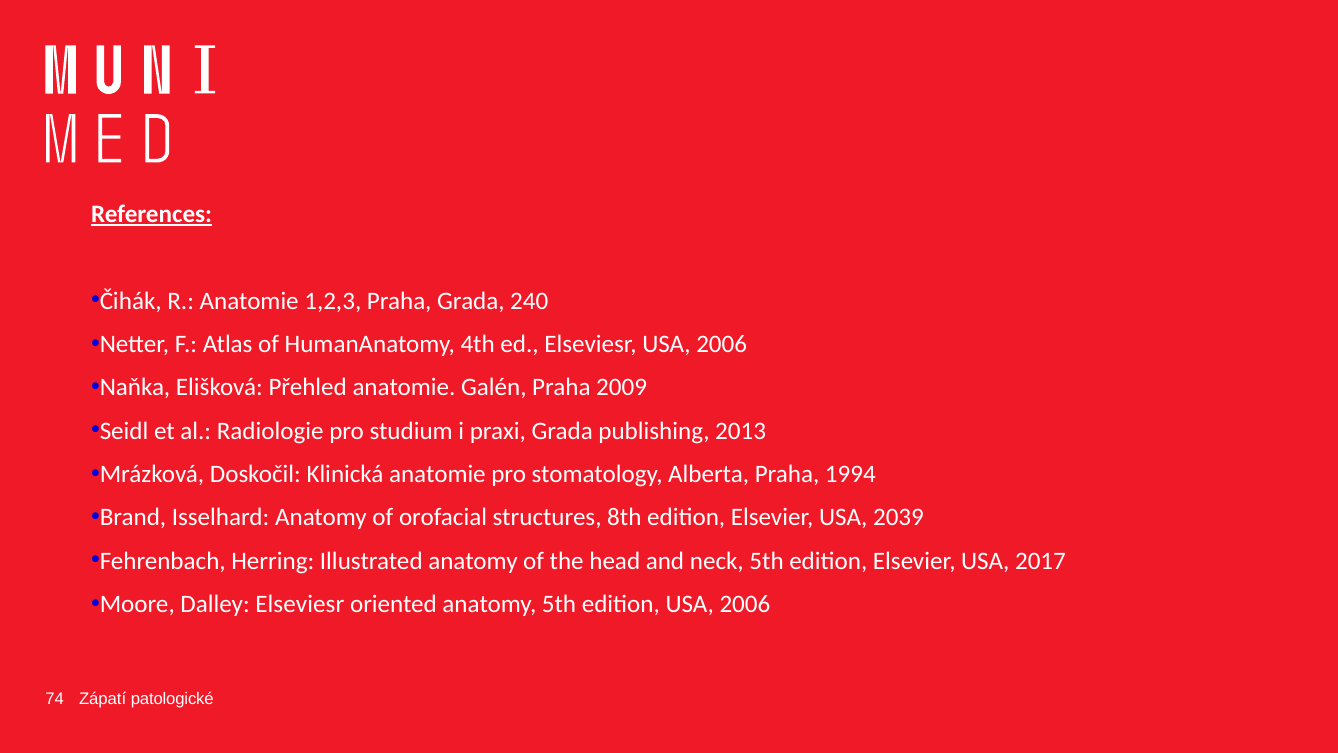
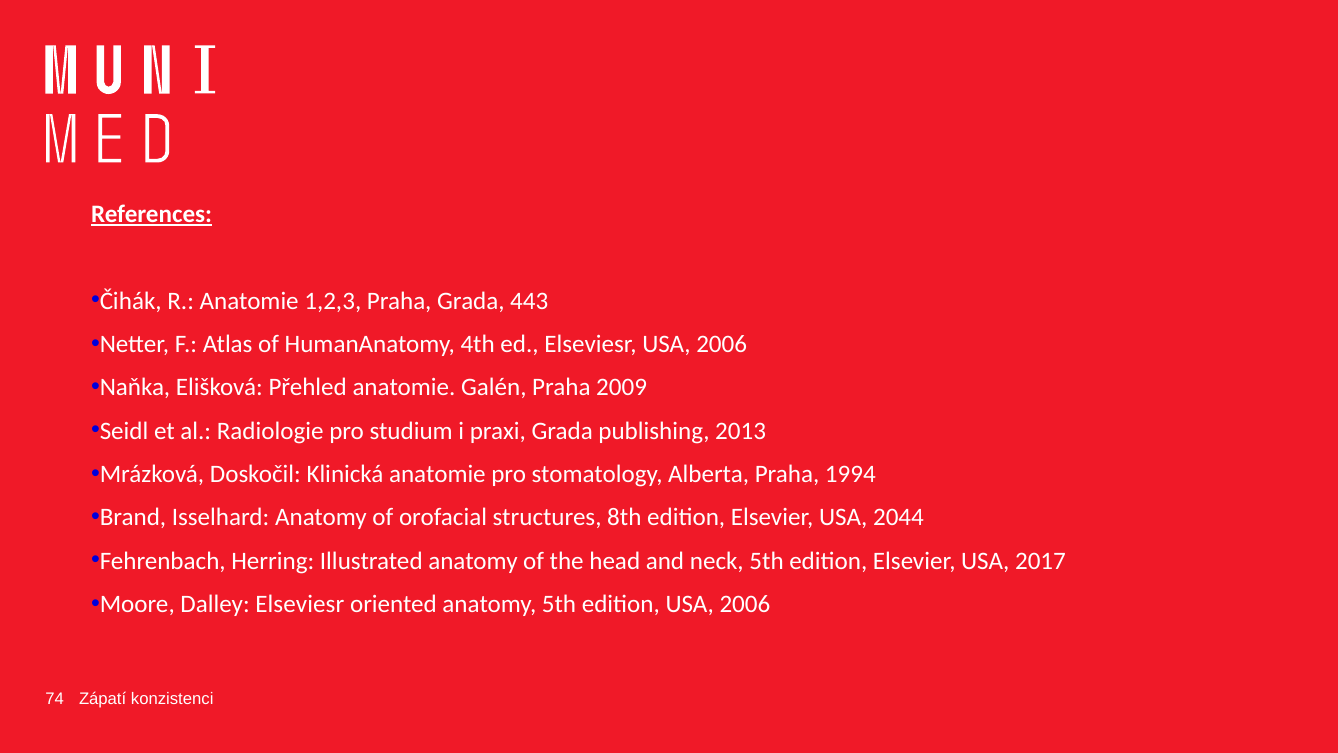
240: 240 -> 443
2039: 2039 -> 2044
patologické: patologické -> konzistenci
